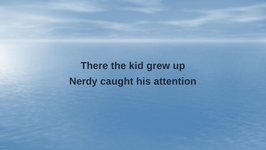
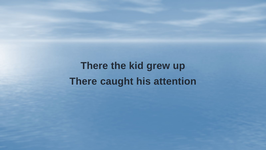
Nerdy at (83, 81): Nerdy -> There
